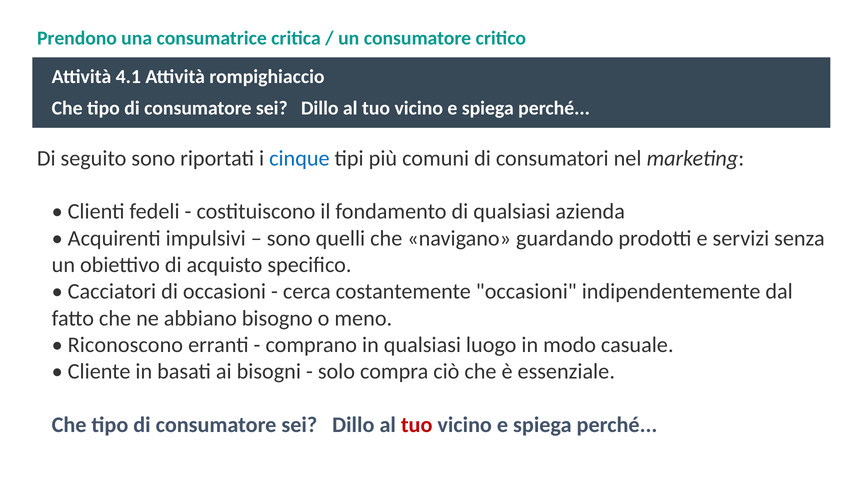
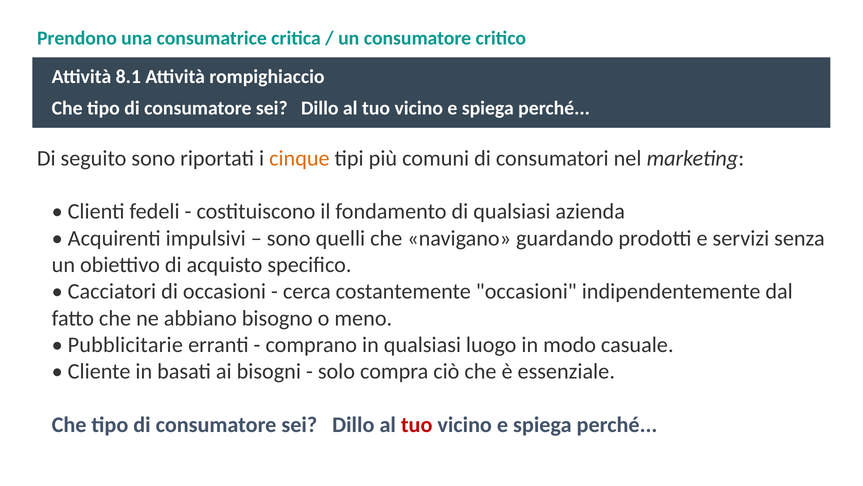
4.1: 4.1 -> 8.1
cinque colour: blue -> orange
Riconoscono: Riconoscono -> Pubblicitarie
